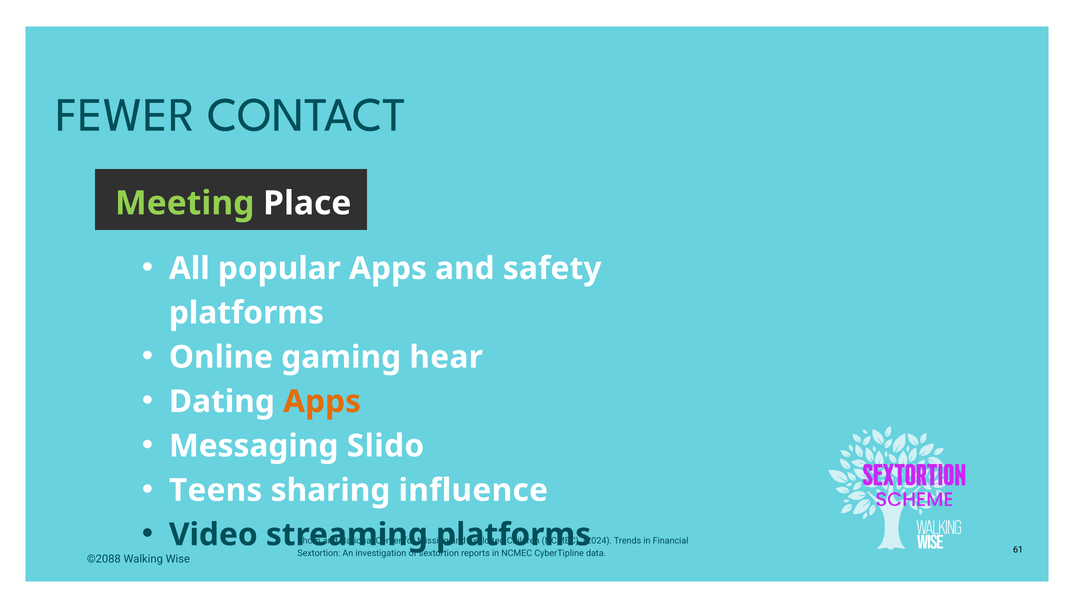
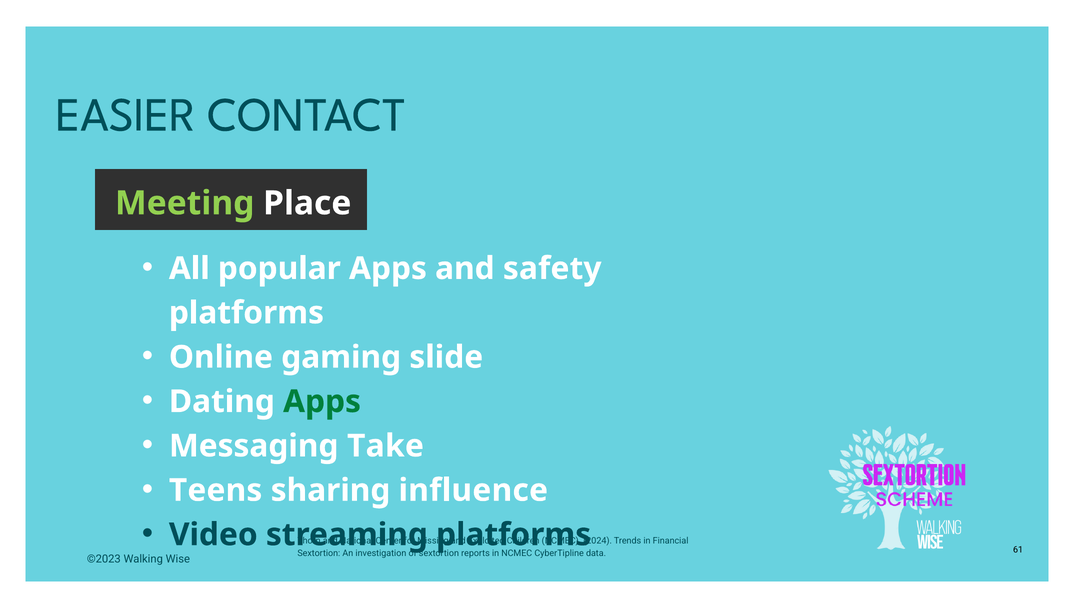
FEWER: FEWER -> EASIER
hear: hear -> slide
Apps at (322, 402) colour: orange -> green
Slido: Slido -> Take
©2088: ©2088 -> ©2023
